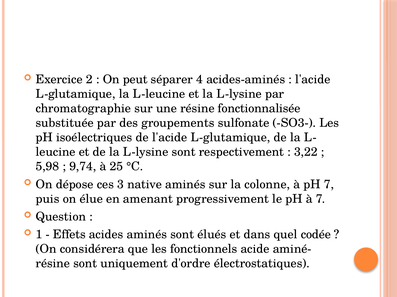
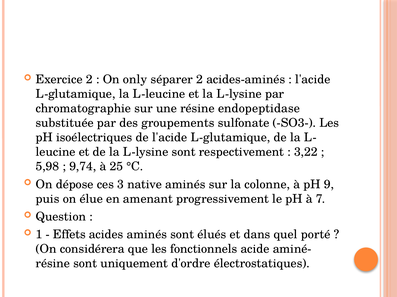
peut: peut -> only
séparer 4: 4 -> 2
fonctionnalisée: fonctionnalisée -> endopeptidase
pH 7: 7 -> 9
codée: codée -> porté
